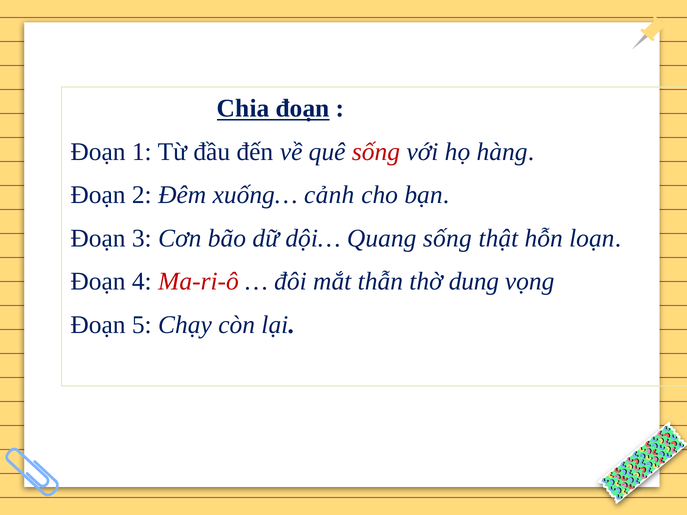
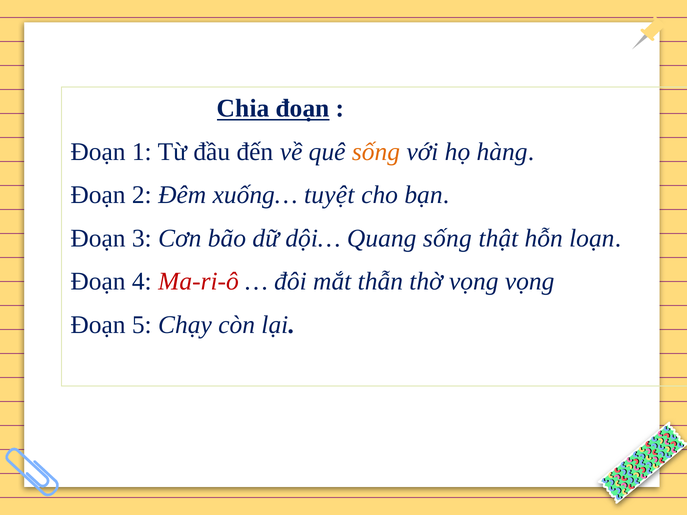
sống at (376, 152) colour: red -> orange
cảnh: cảnh -> tuyệt
thờ dung: dung -> vọng
